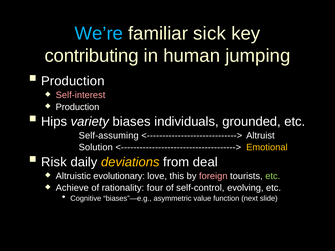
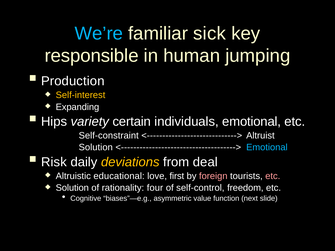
contributing: contributing -> responsible
Self-interest colour: pink -> yellow
Production at (77, 107): Production -> Expanding
biases: biases -> certain
individuals grounded: grounded -> emotional
Self-assuming: Self-assuming -> Self-constraint
Emotional at (267, 148) colour: yellow -> light blue
evolutionary: evolutionary -> educational
this: this -> first
etc at (273, 176) colour: light green -> pink
Achieve at (72, 188): Achieve -> Solution
evolving: evolving -> freedom
